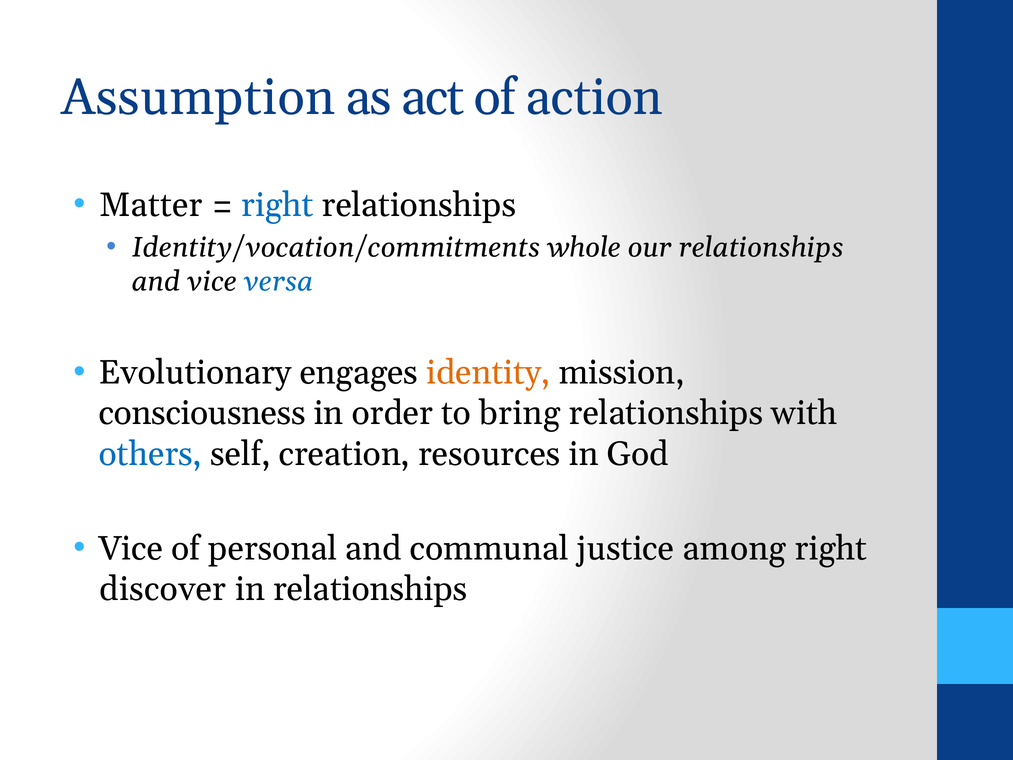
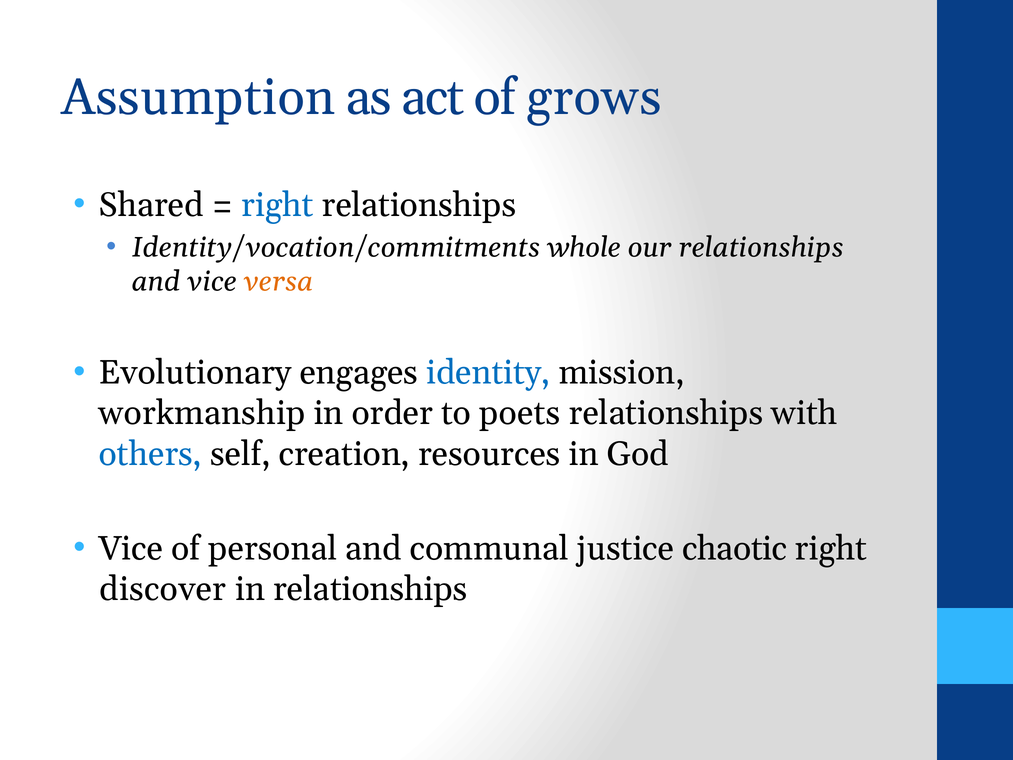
action: action -> grows
Matter: Matter -> Shared
versa colour: blue -> orange
identity colour: orange -> blue
consciousness: consciousness -> workmanship
bring: bring -> poets
among: among -> chaotic
